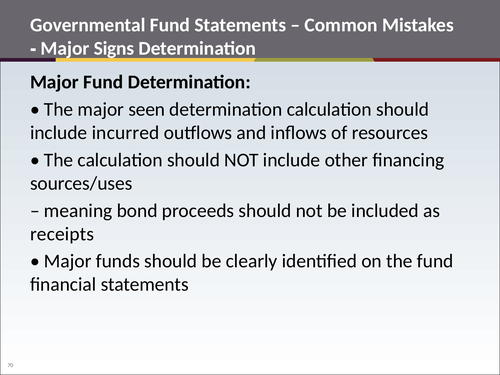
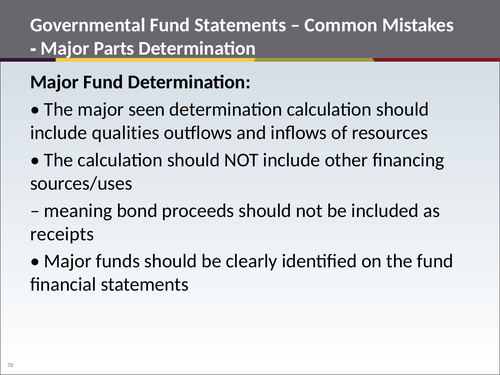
Signs: Signs -> Parts
incurred: incurred -> qualities
